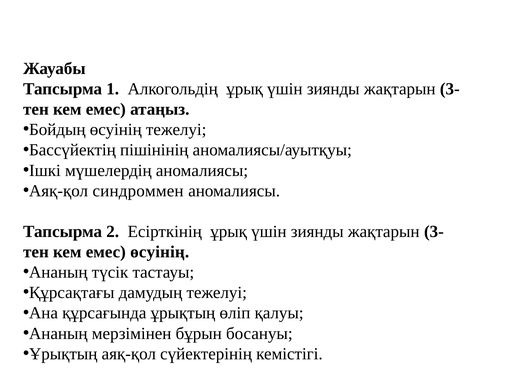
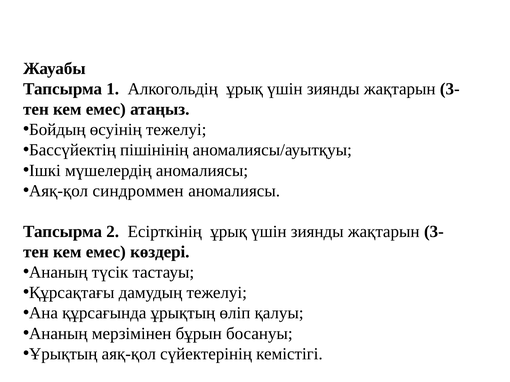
емес өсуінің: өсуінің -> көздері
